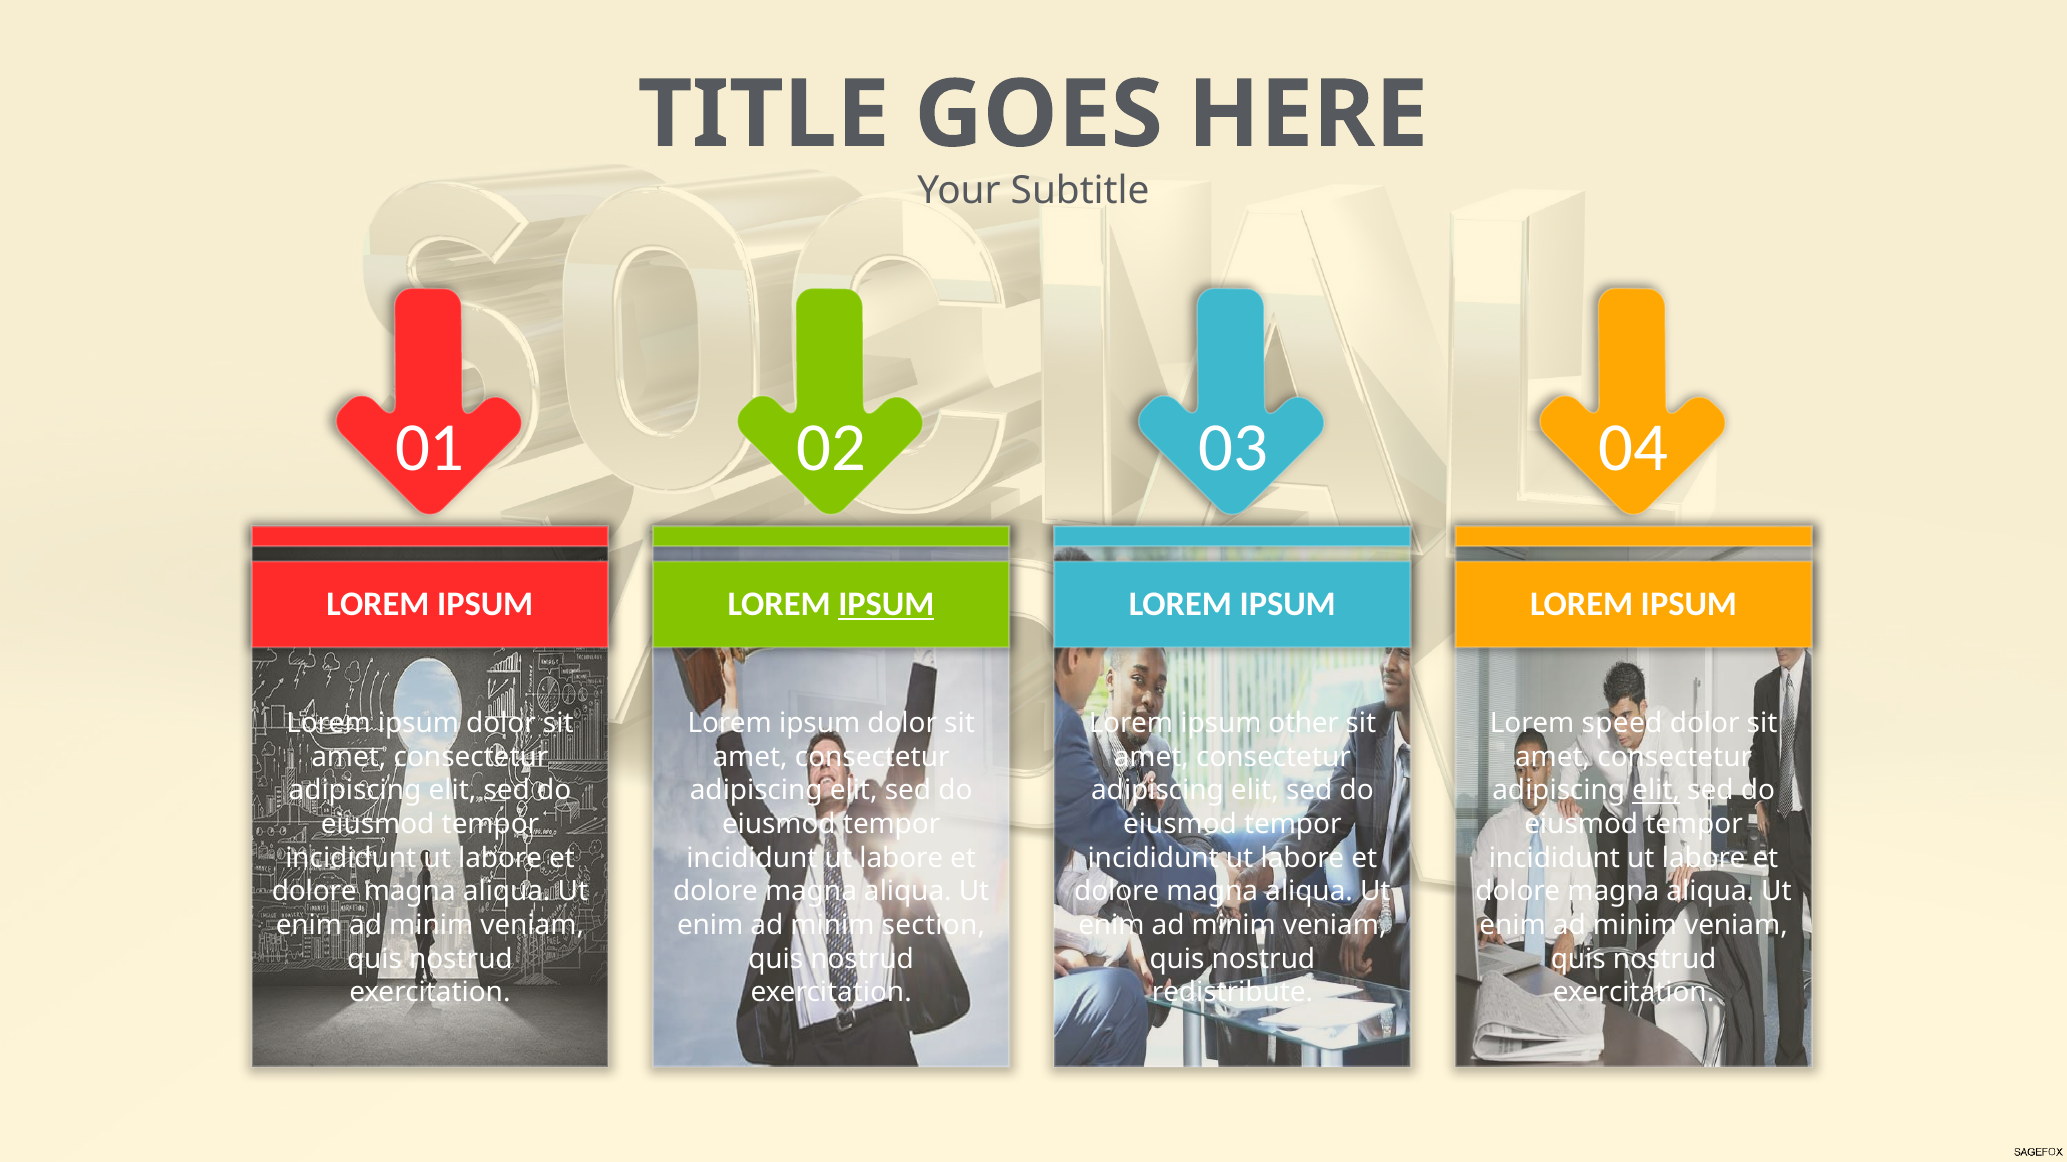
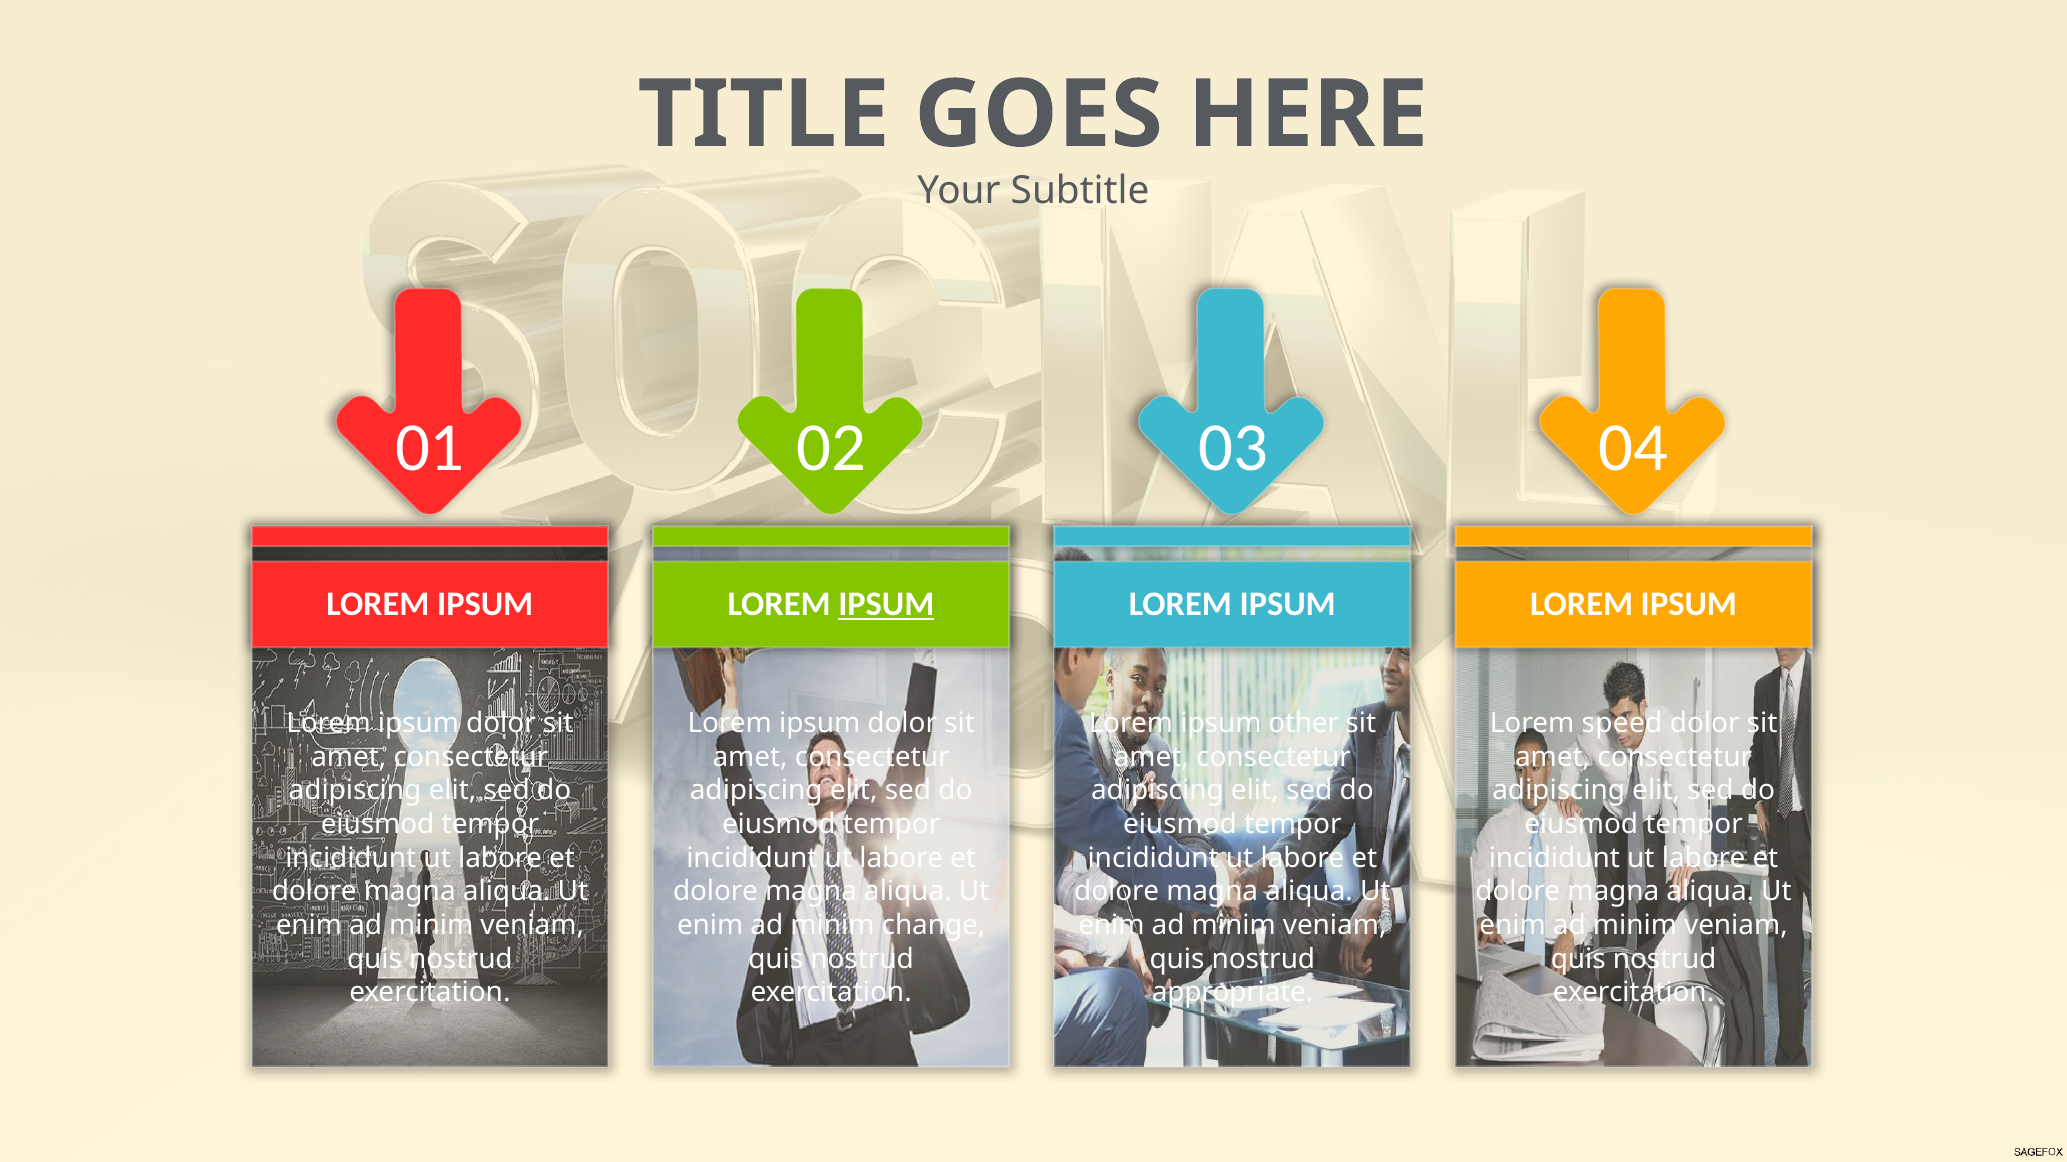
elit at (1656, 791) underline: present -> none
section: section -> change
redistribute: redistribute -> appropriate
